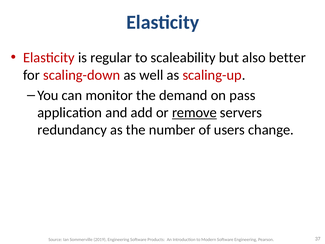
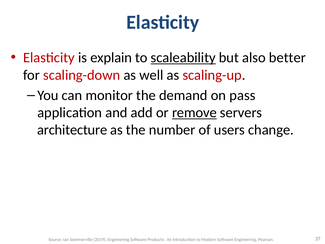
regular: regular -> explain
scaleability underline: none -> present
redundancy: redundancy -> architecture
